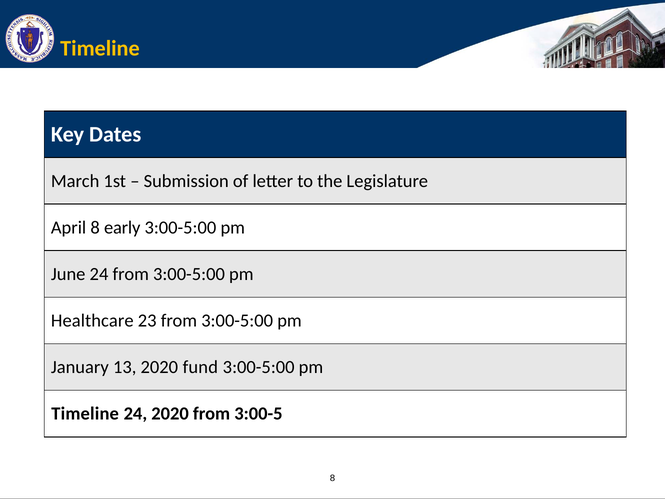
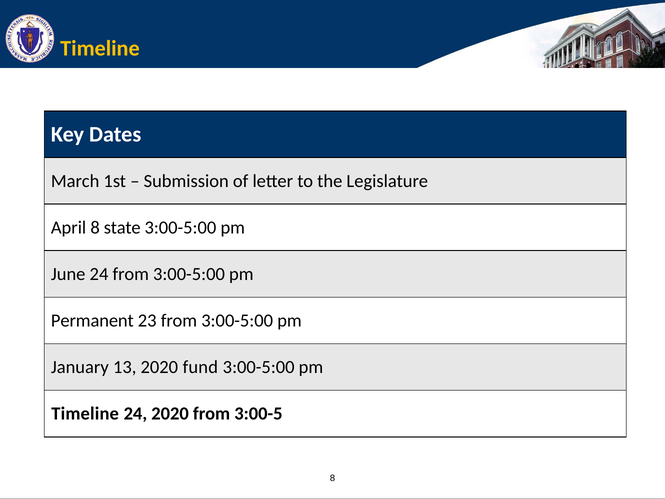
early: early -> state
Healthcare: Healthcare -> Permanent
